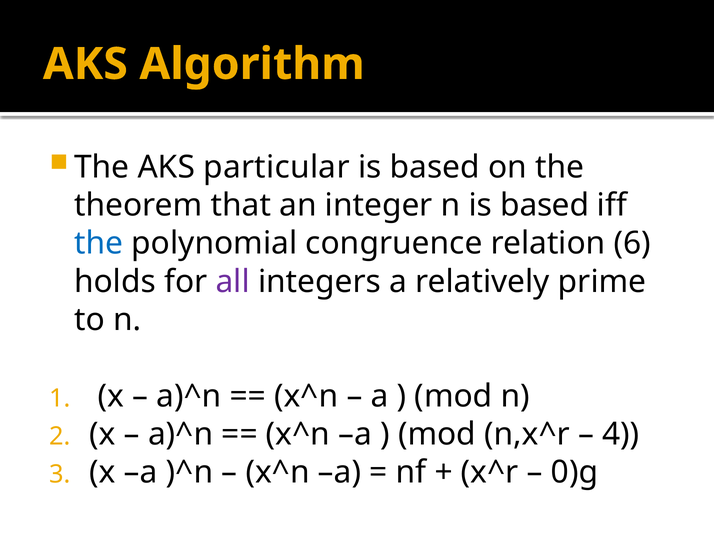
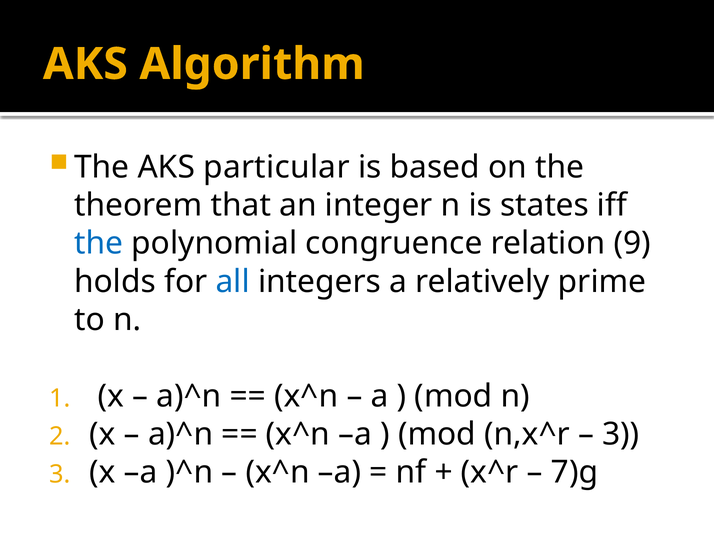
n is based: based -> states
6: 6 -> 9
all colour: purple -> blue
4 at (621, 434): 4 -> 3
0)g: 0)g -> 7)g
